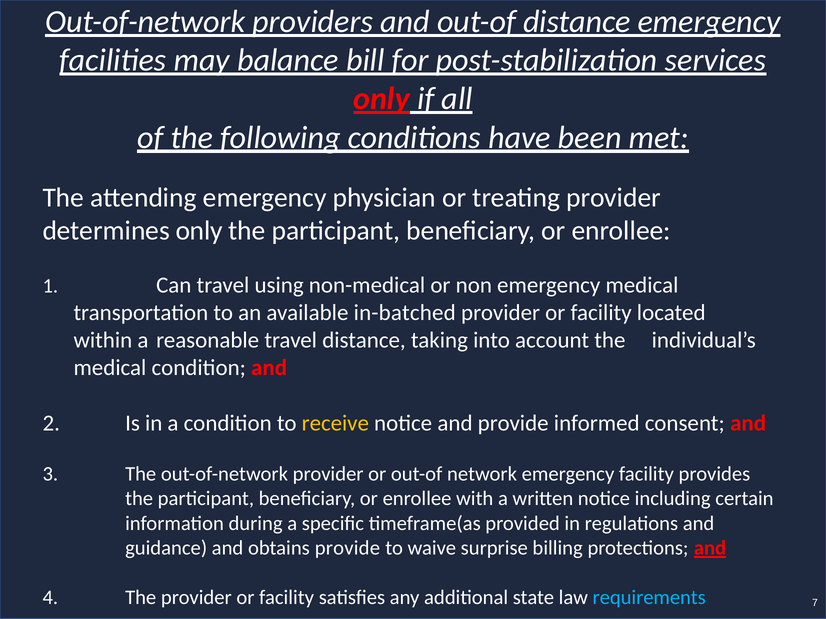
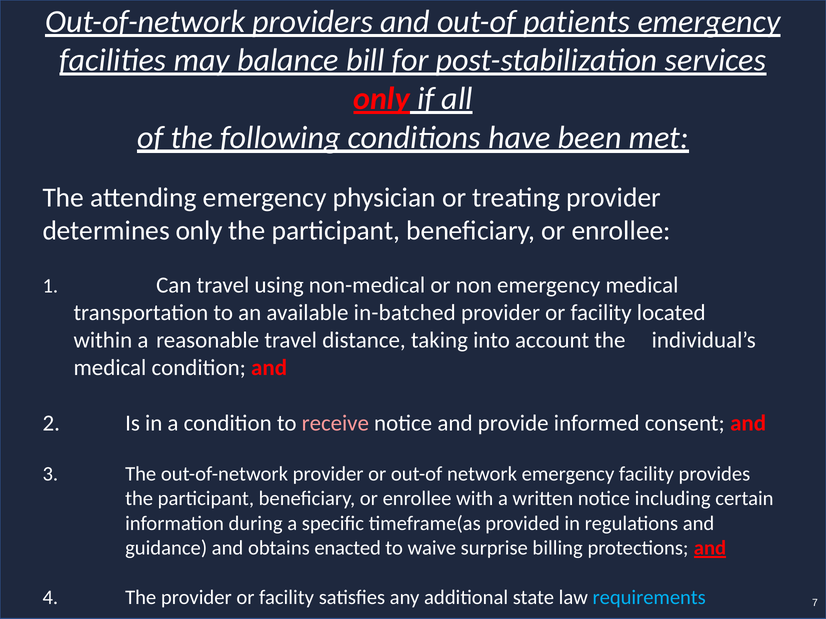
out-of distance: distance -> patients
receive colour: yellow -> pink
obtains provide: provide -> enacted
